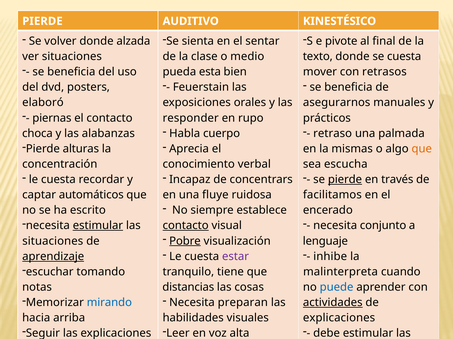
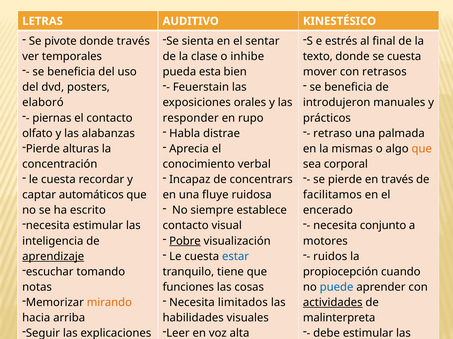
PIERDE at (42, 21): PIERDE -> LETRAS
volver: volver -> pivote
donde alzada: alzada -> través
pivote: pivote -> estrés
ver situaciones: situaciones -> temporales
medio: medio -> inhibe
asegurarnos: asegurarnos -> introdujeron
cuerpo: cuerpo -> distrae
choca: choca -> olfato
escucha: escucha -> corporal
pierde at (345, 180) underline: present -> none
estimular at (98, 226) underline: present -> none
contacto at (186, 226) underline: present -> none
situaciones at (53, 241): situaciones -> inteligencia
lenguaje: lenguaje -> motores
estar colour: purple -> blue
inhibe: inhibe -> ruidos
malinterpreta: malinterpreta -> propiocepción
distancias: distancias -> funciones
mirando colour: blue -> orange
preparan: preparan -> limitados
explicaciones at (339, 319): explicaciones -> malinterpreta
